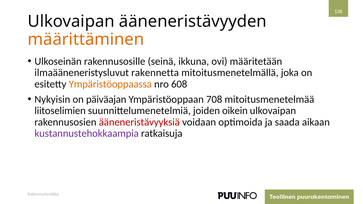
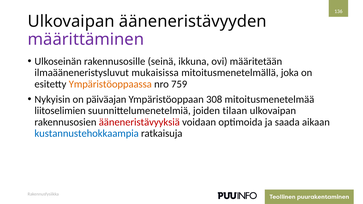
määrittäminen colour: orange -> purple
rakennetta: rakennetta -> mukaisissa
608: 608 -> 759
708: 708 -> 308
oikein: oikein -> tilaan
kustannustehokkaampia colour: purple -> blue
